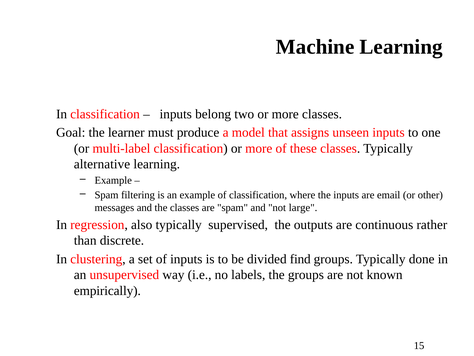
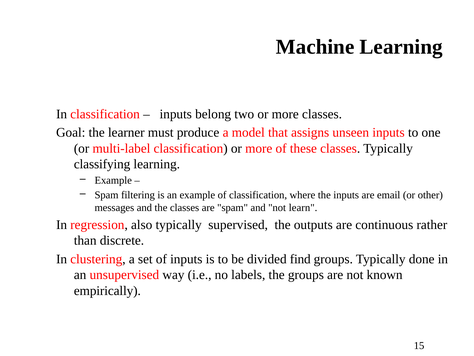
alternative: alternative -> classifying
large: large -> learn
